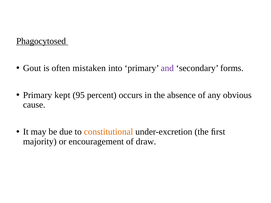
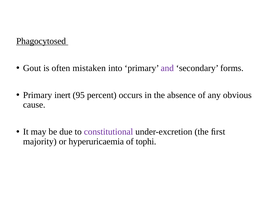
kept: kept -> inert
constitutional colour: orange -> purple
encouragement: encouragement -> hyperuricaemia
draw: draw -> tophi
